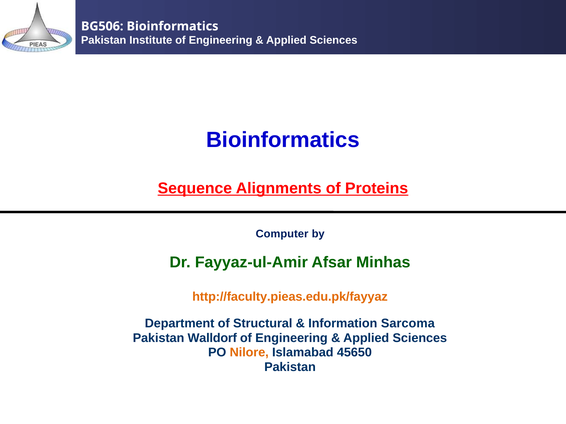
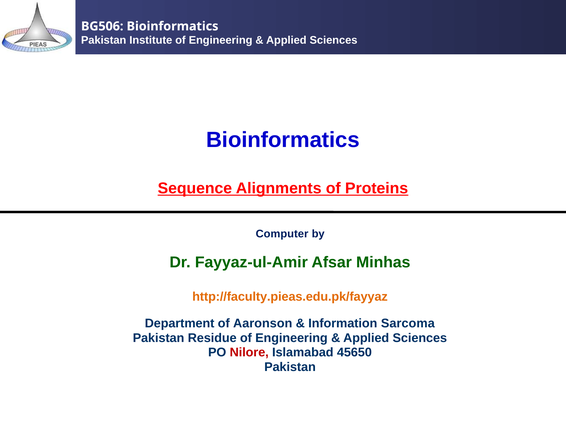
Structural: Structural -> Aaronson
Walldorf: Walldorf -> Residue
Nilore colour: orange -> red
